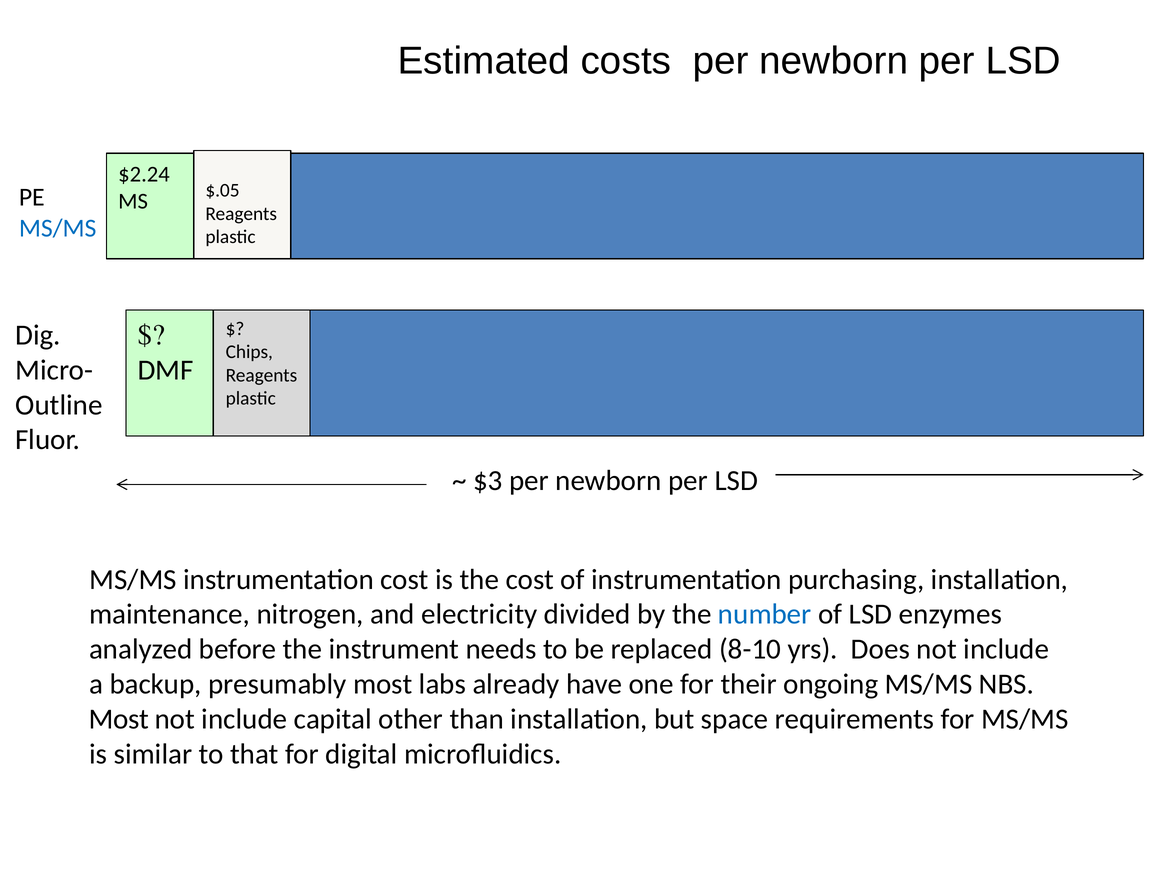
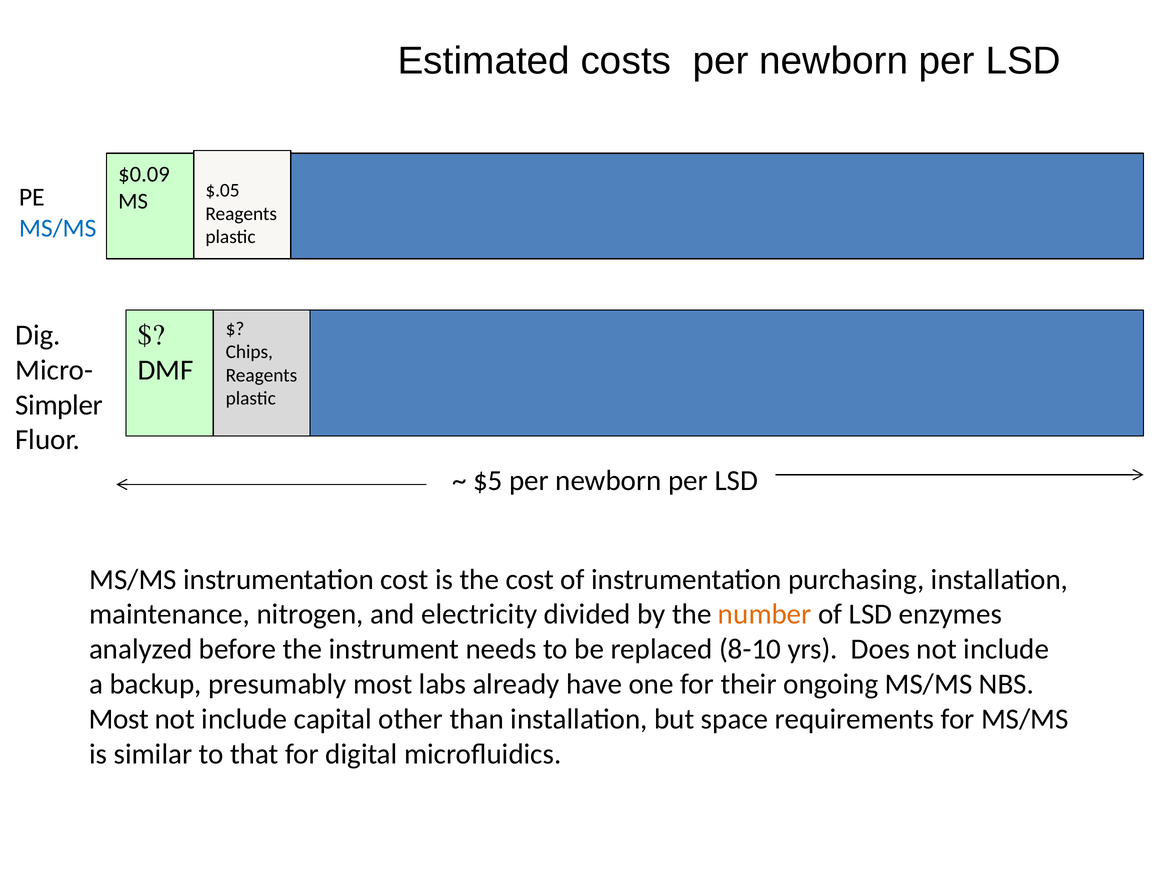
$2.24: $2.24 -> $0.09
Outline: Outline -> Simpler
$3: $3 -> $5
number colour: blue -> orange
